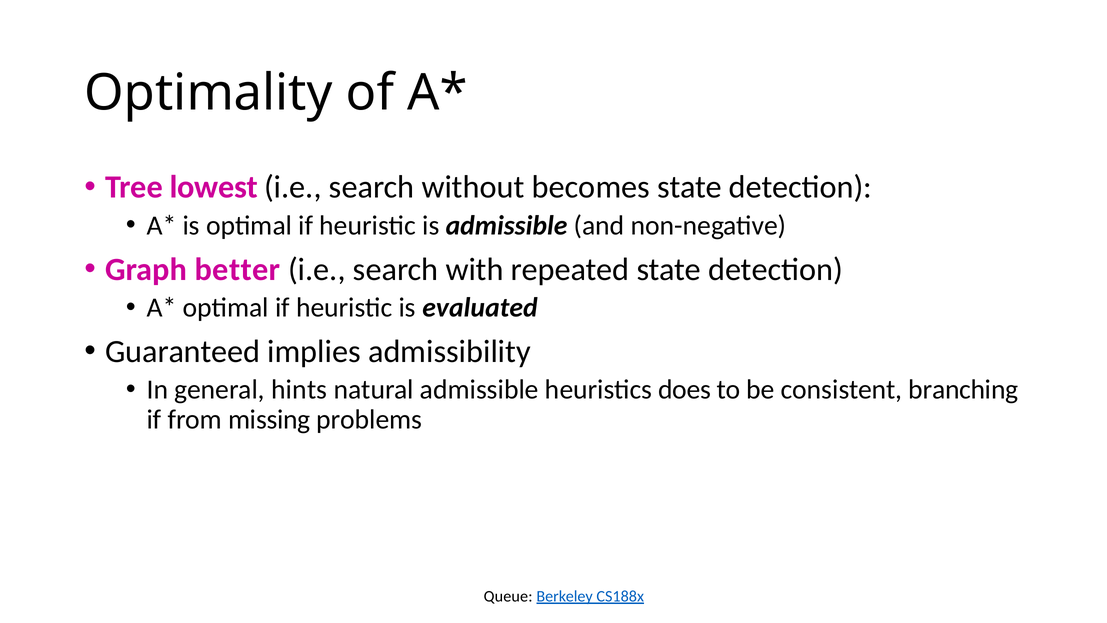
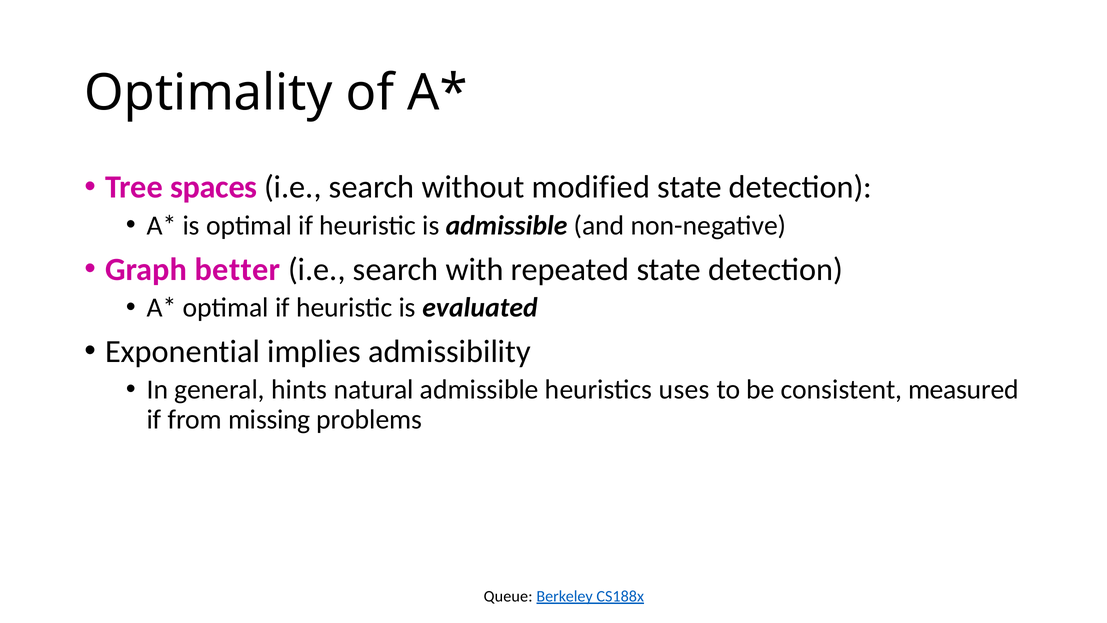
lowest: lowest -> spaces
becomes: becomes -> modified
Guaranteed: Guaranteed -> Exponential
does: does -> uses
branching: branching -> measured
